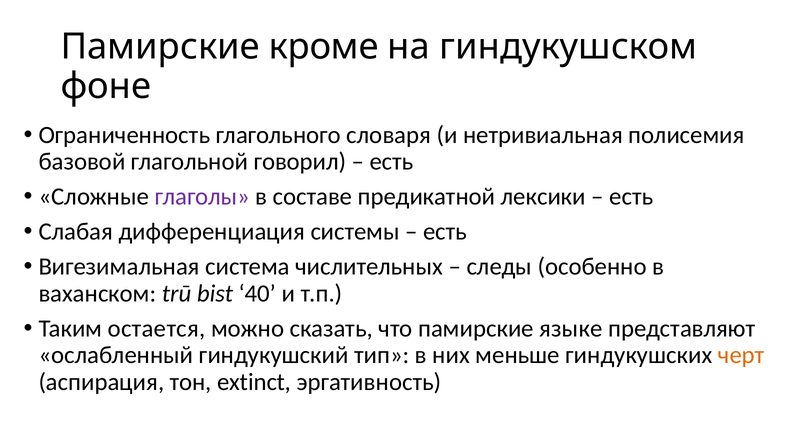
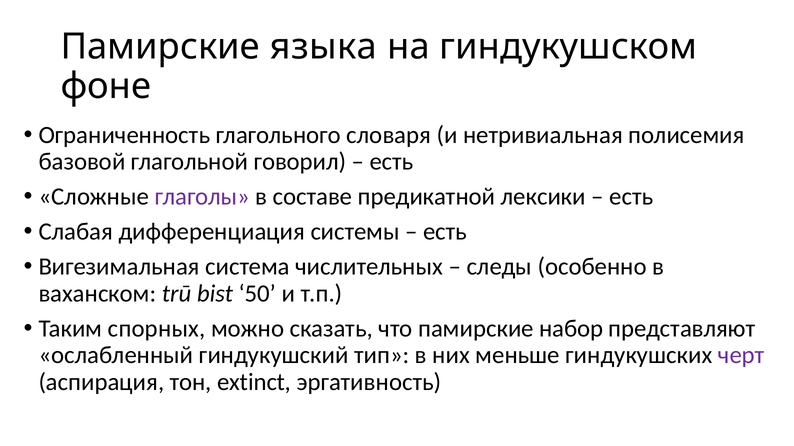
кроме: кроме -> языка
40: 40 -> 50
остается: остается -> спорных
языке: языке -> набор
черт colour: orange -> purple
